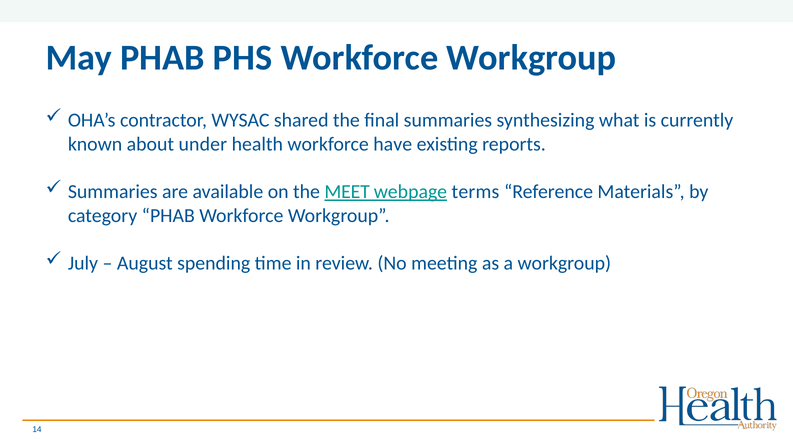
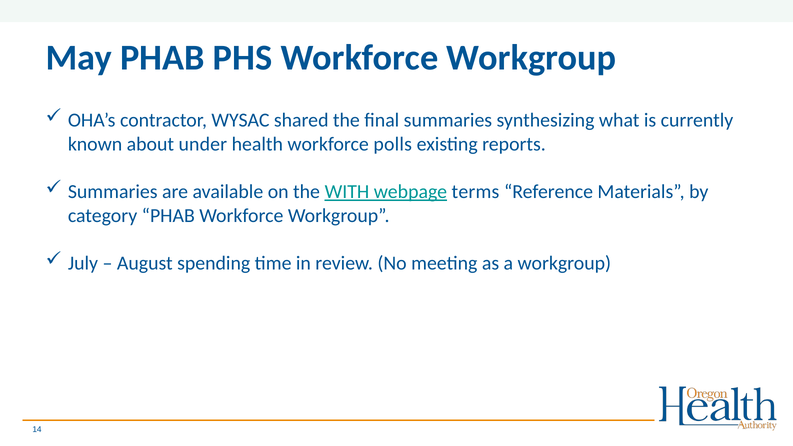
have: have -> polls
MEET: MEET -> WITH
